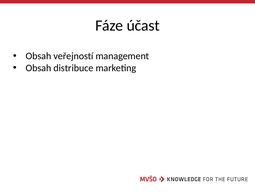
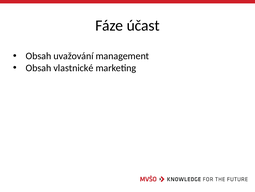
veřejností: veřejností -> uvažování
distribuce: distribuce -> vlastnické
